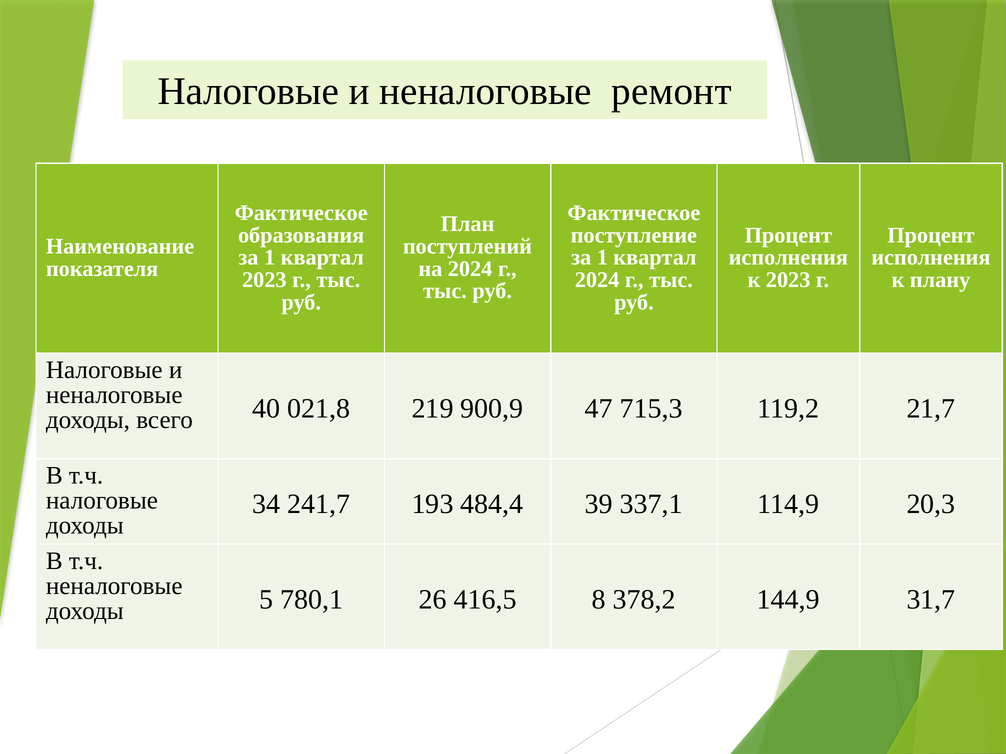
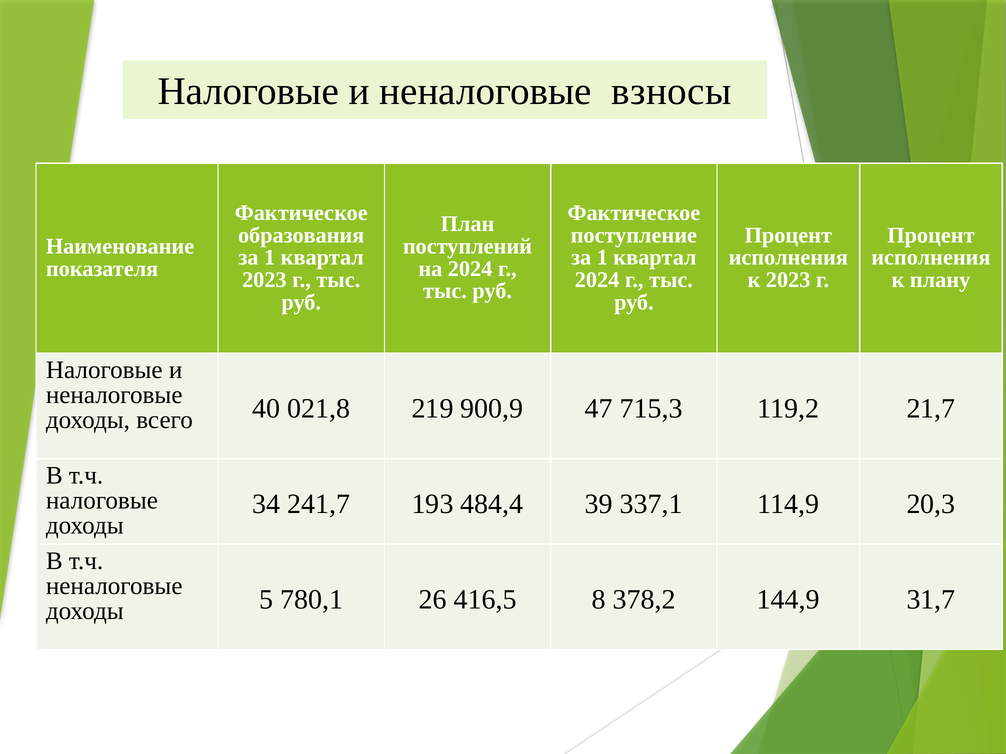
ремонт: ремонт -> взносы
